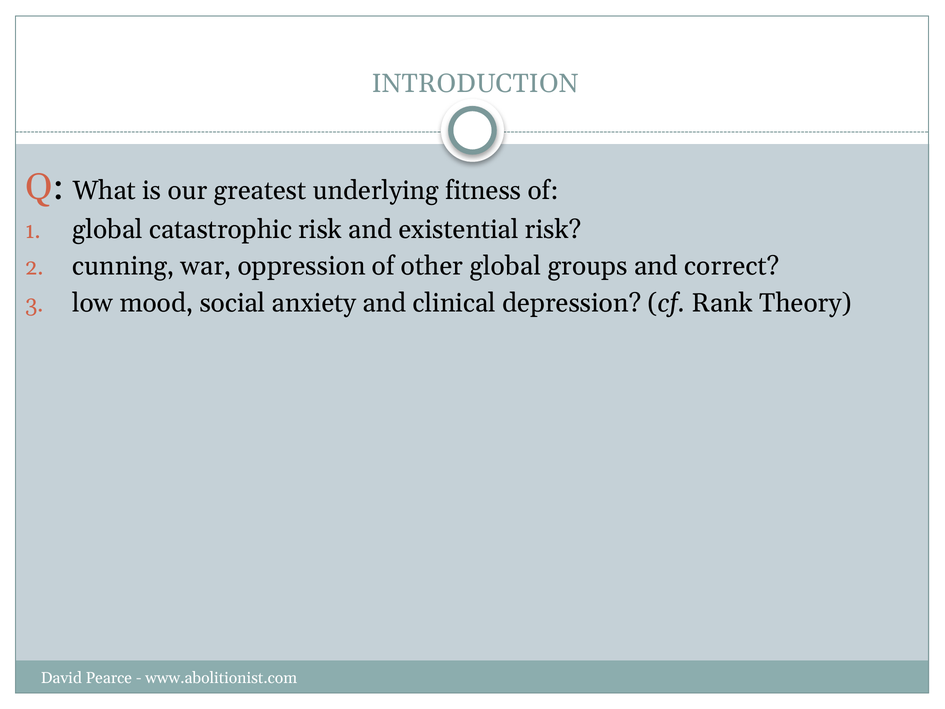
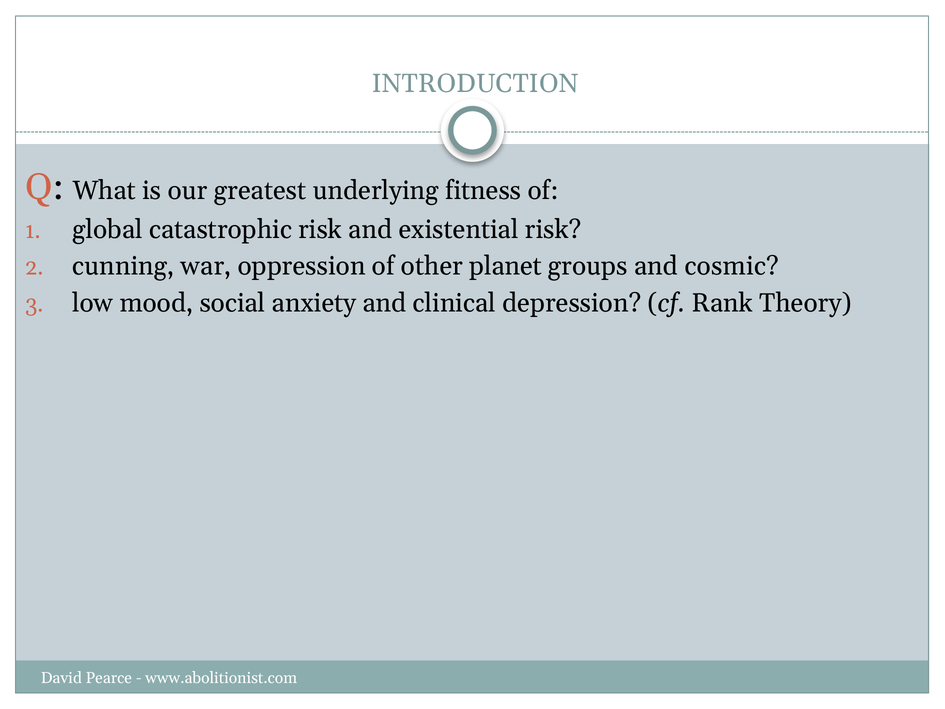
other global: global -> planet
correct: correct -> cosmic
